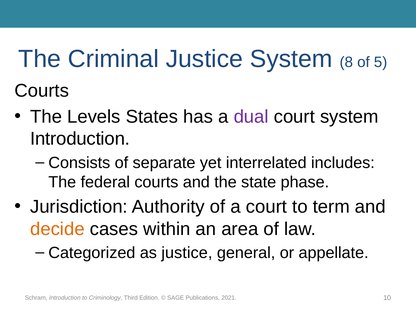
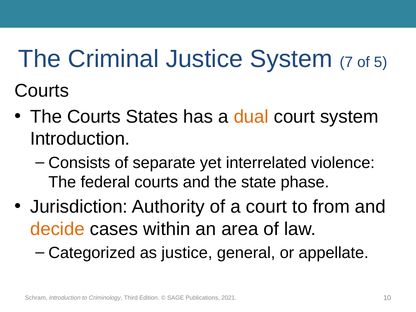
8: 8 -> 7
The Levels: Levels -> Courts
dual colour: purple -> orange
includes: includes -> violence
term: term -> from
